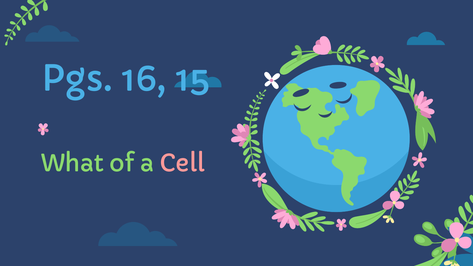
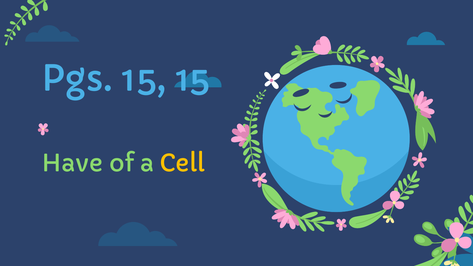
Pgs 16: 16 -> 15
What: What -> Have
Cell colour: pink -> yellow
